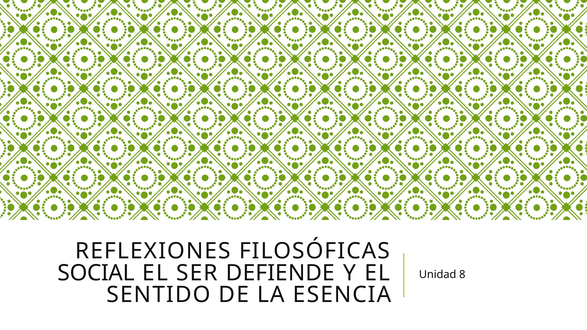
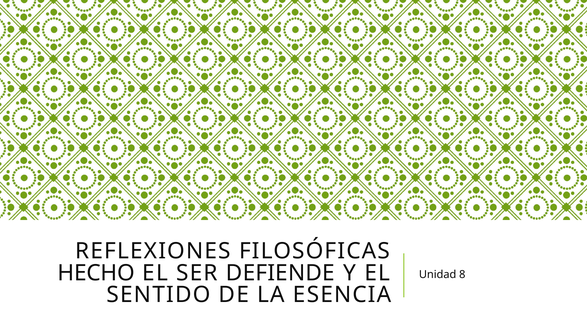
SOCIAL: SOCIAL -> HECHO
